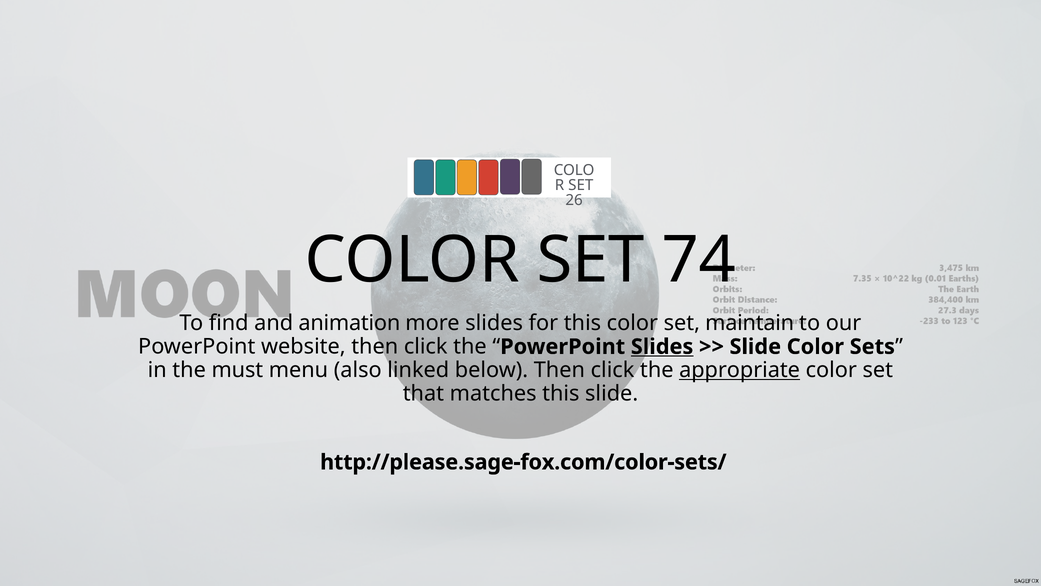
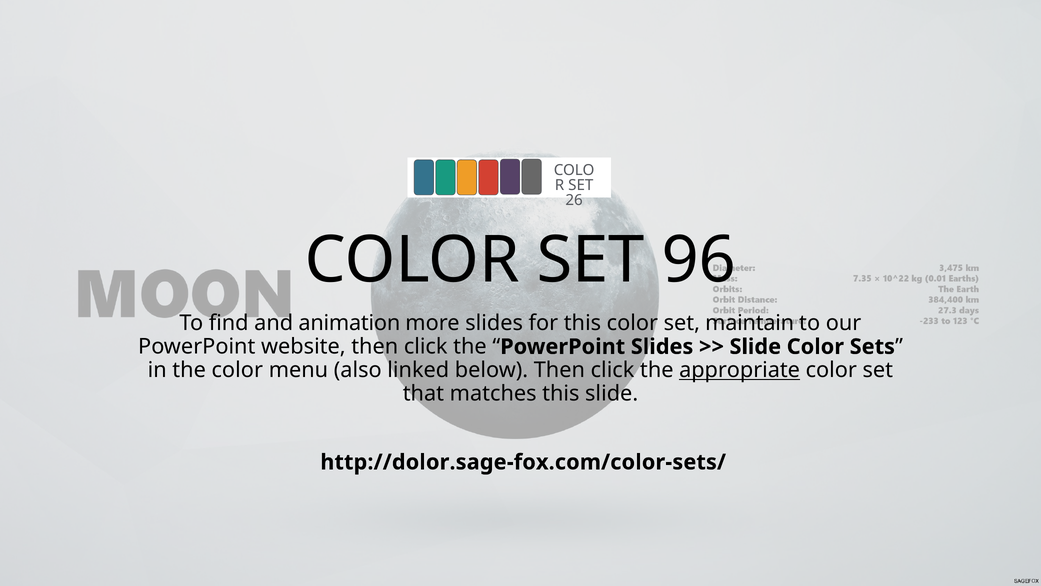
74: 74 -> 96
Slides at (662, 346) underline: present -> none
the must: must -> color
http://please.sage-fox.com/color-sets/: http://please.sage-fox.com/color-sets/ -> http://dolor.sage-fox.com/color-sets/
